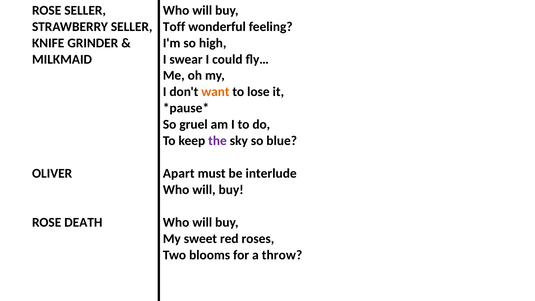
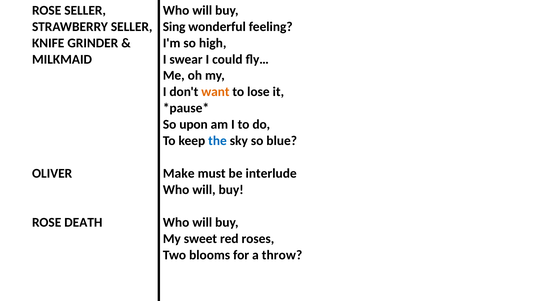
Toff: Toff -> Sing
gruel: gruel -> upon
the colour: purple -> blue
Apart: Apart -> Make
